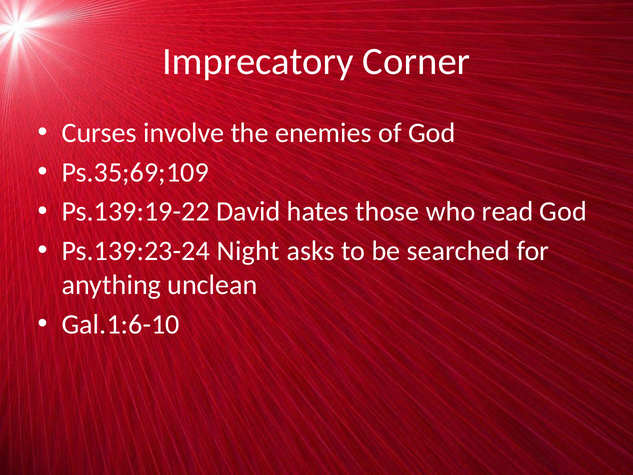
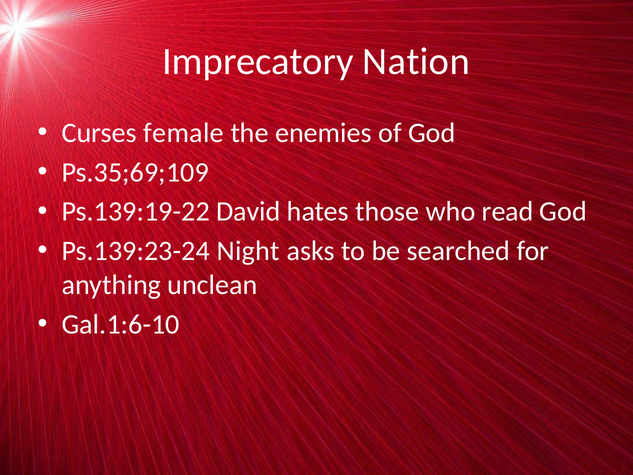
Corner: Corner -> Nation
involve: involve -> female
